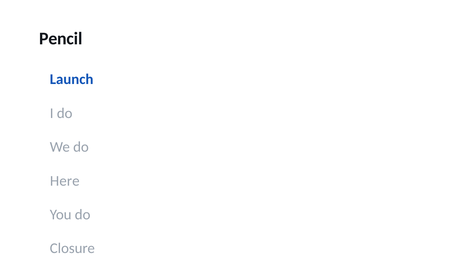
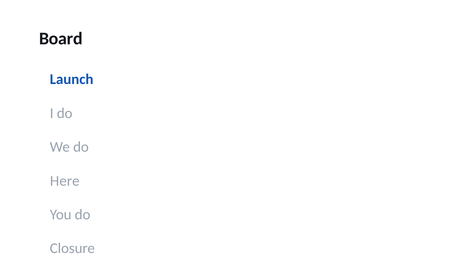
Pencil: Pencil -> Board
